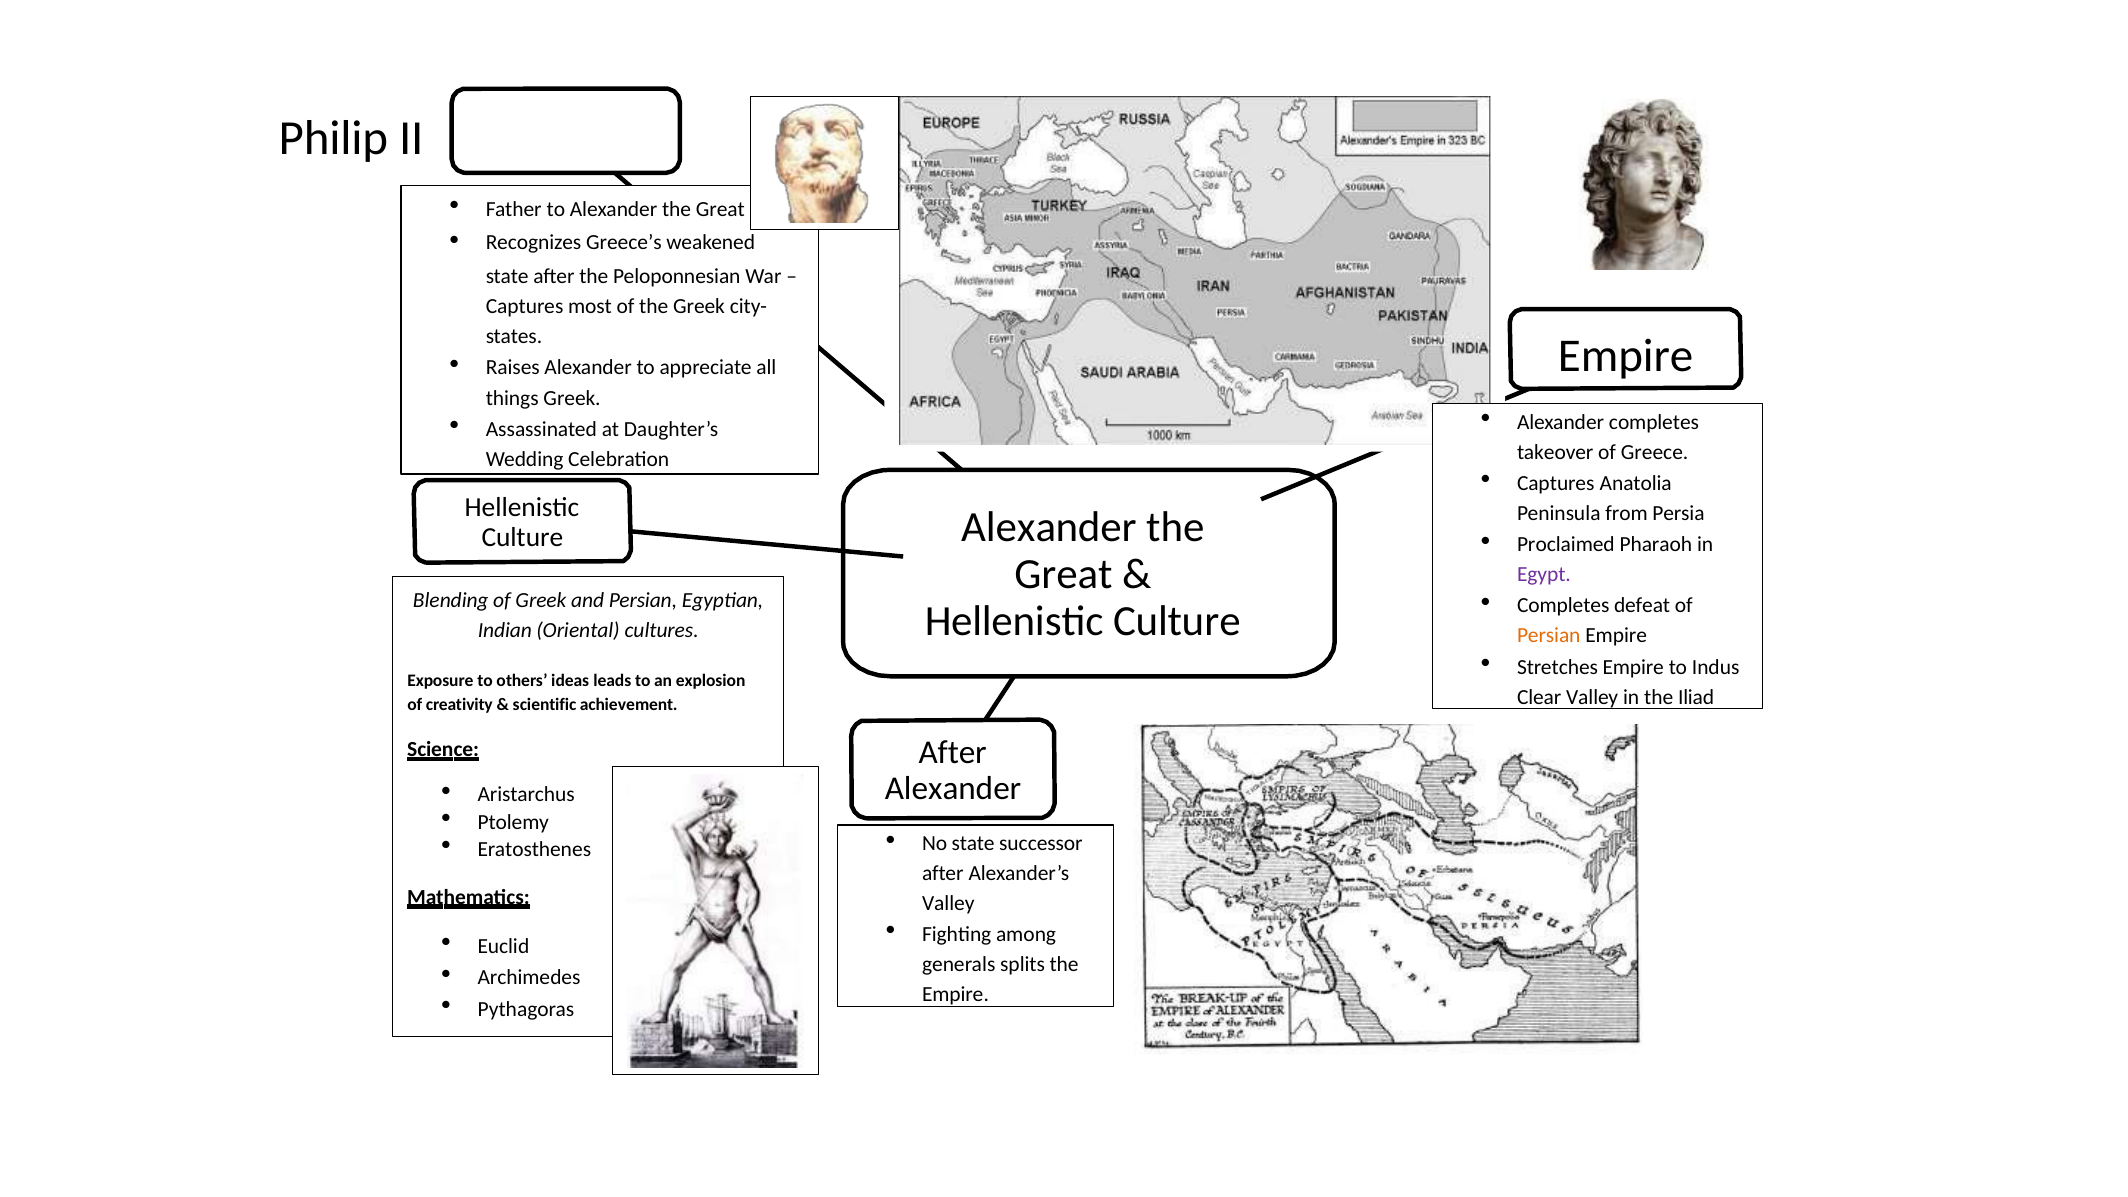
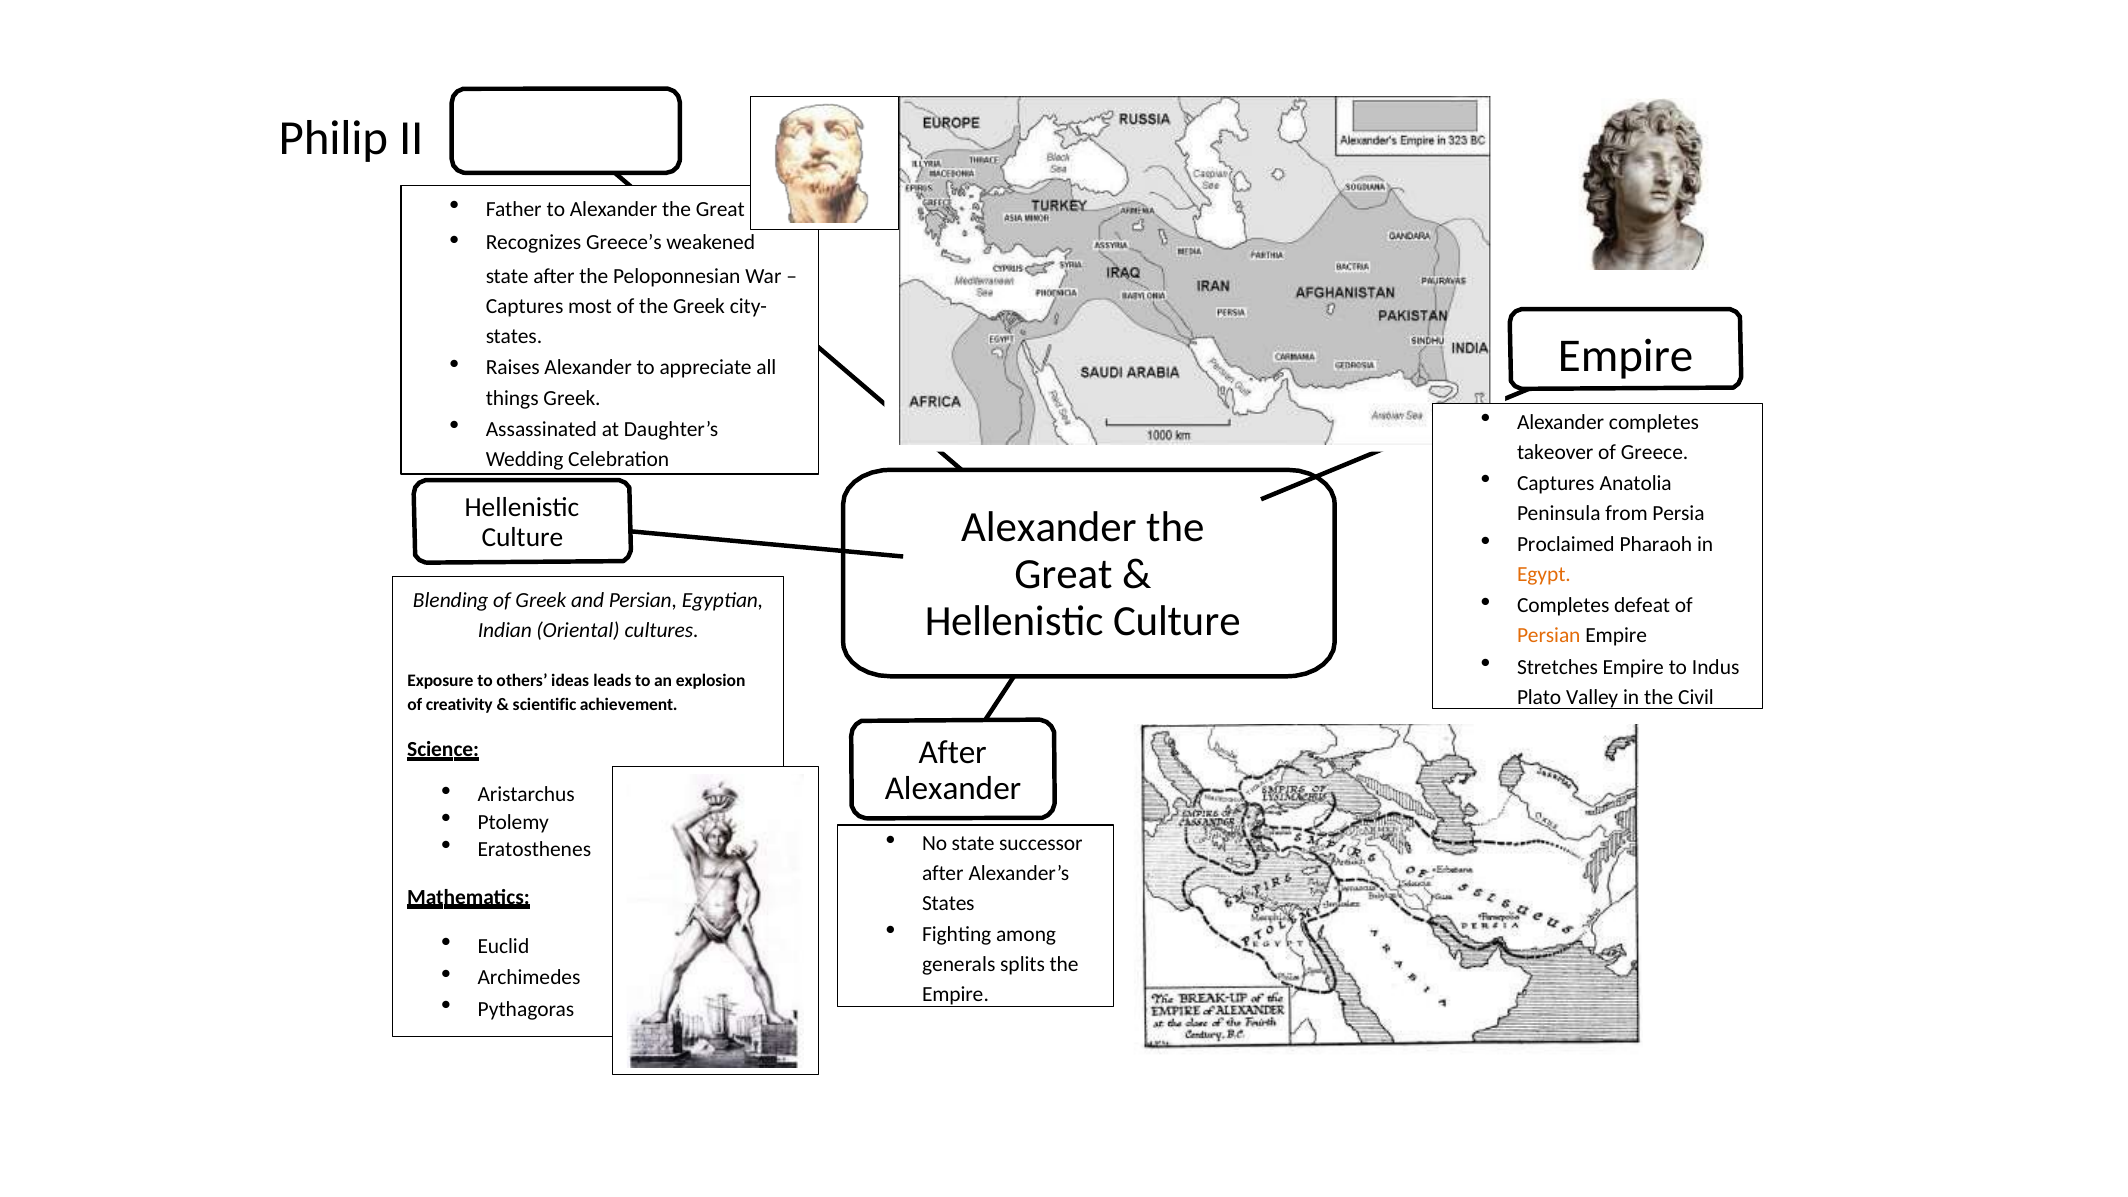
Egypt colour: purple -> orange
Clear: Clear -> Plato
Iliad: Iliad -> Civil
Valley at (948, 903): Valley -> States
